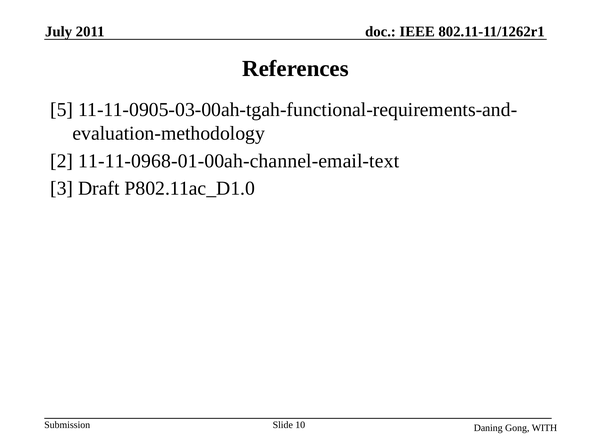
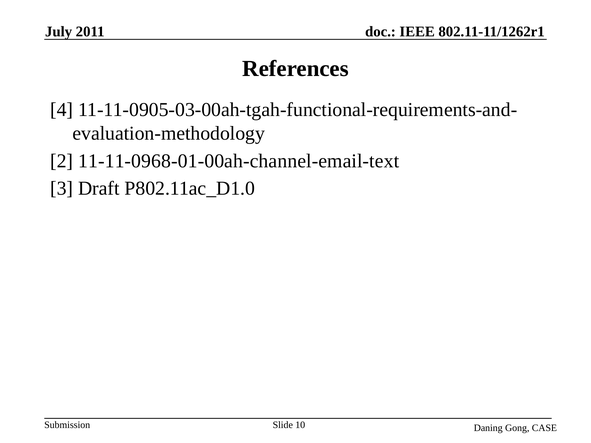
5: 5 -> 4
WITH: WITH -> CASE
